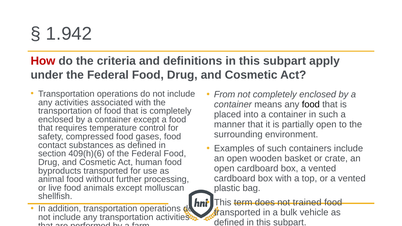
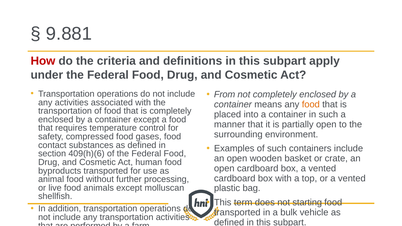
1.942: 1.942 -> 9.881
food at (311, 105) colour: black -> orange
trained: trained -> starting
